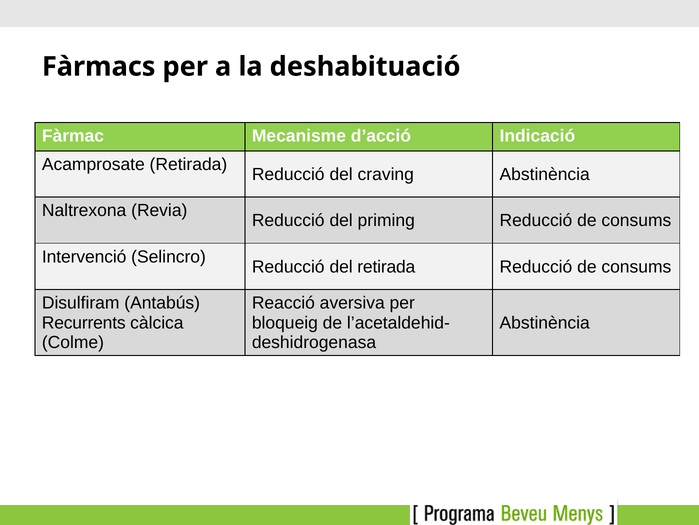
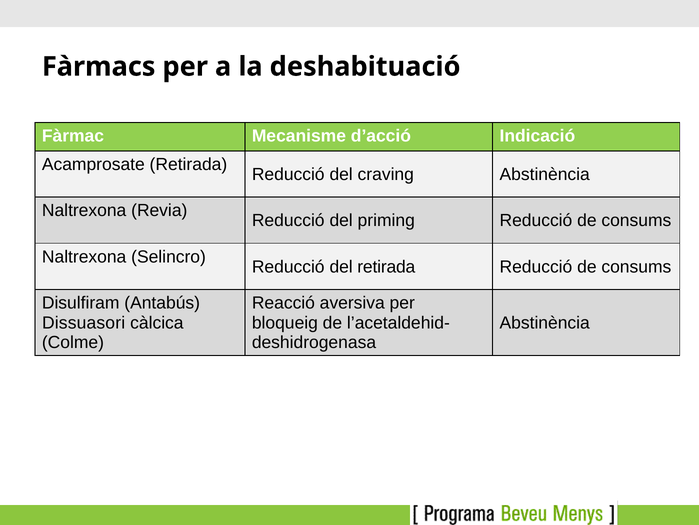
Intervenció at (84, 257): Intervenció -> Naltrexona
Recurrents: Recurrents -> Dissuasori
